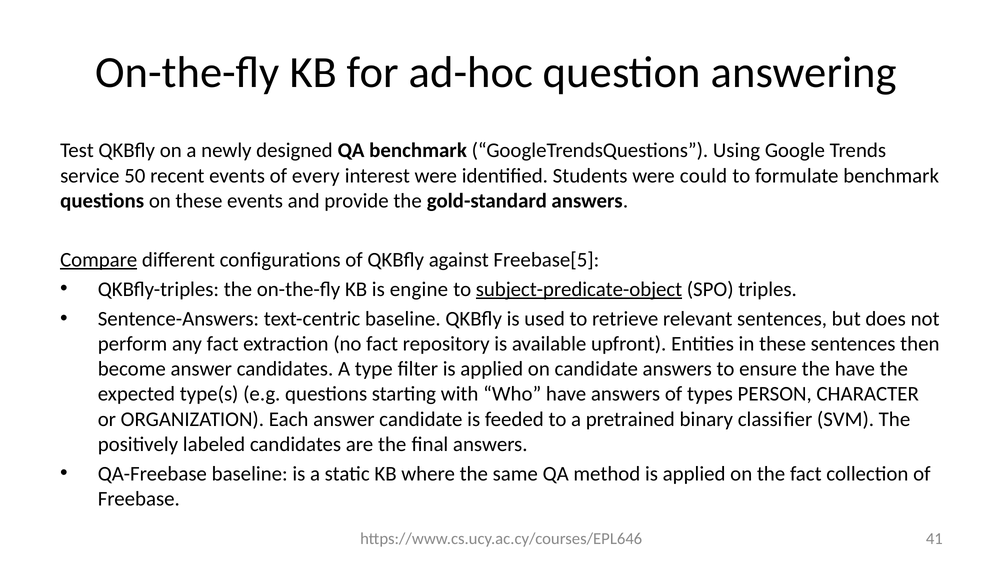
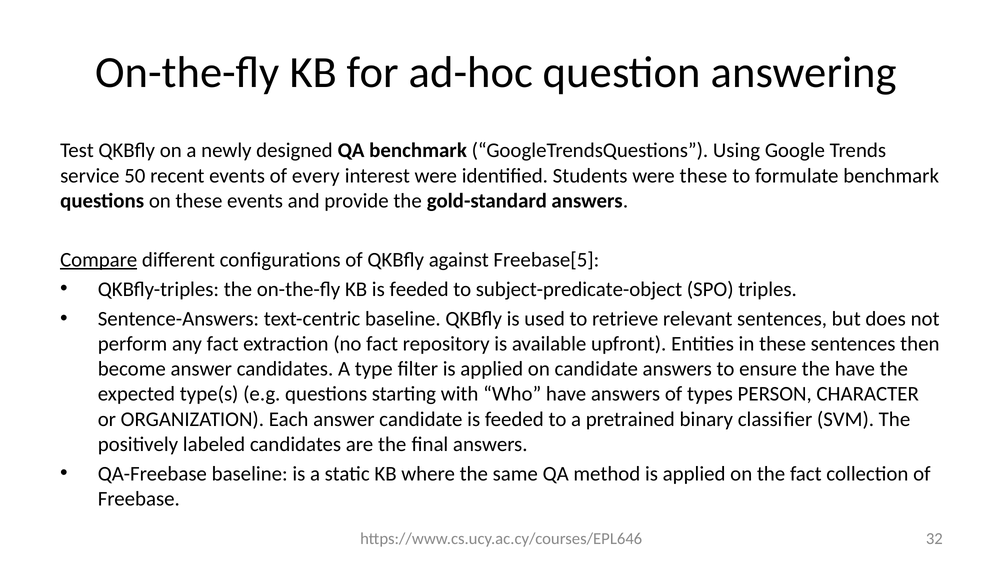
were could: could -> these
KB is engine: engine -> feeded
subject-predicate-object underline: present -> none
41: 41 -> 32
